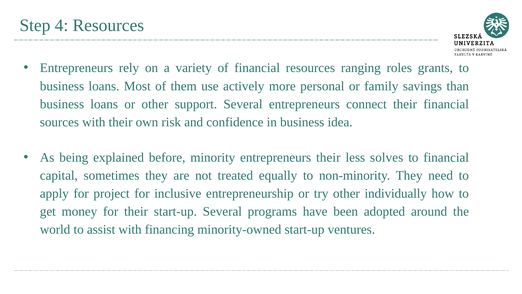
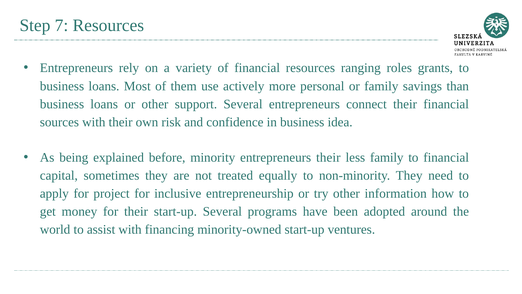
4: 4 -> 7
less solves: solves -> family
individually: individually -> information
